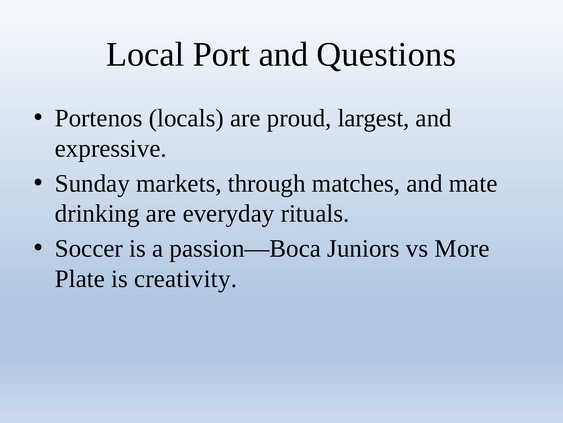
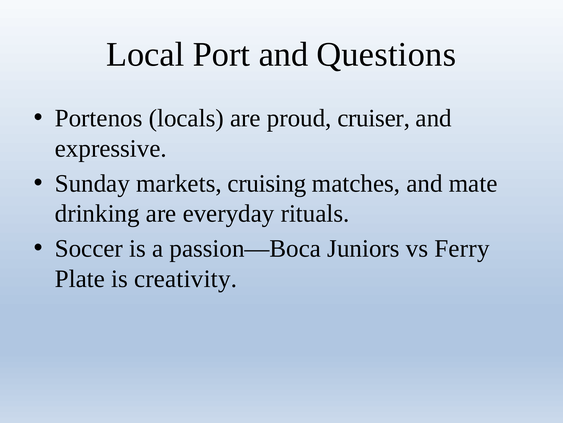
largest: largest -> cruiser
through: through -> cruising
More: More -> Ferry
